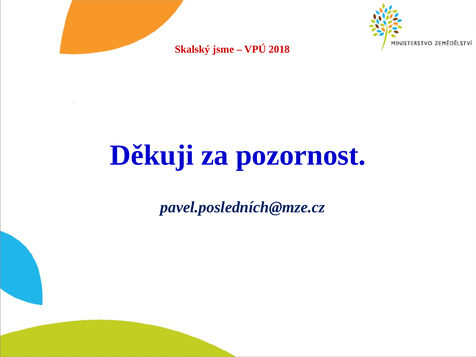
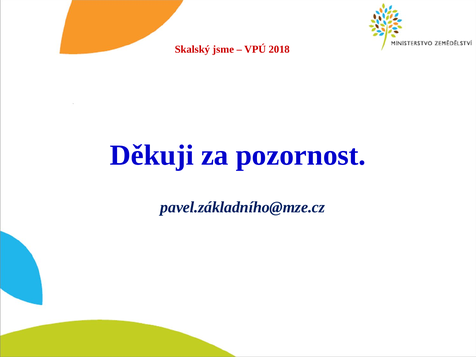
pavel.posledních@mze.cz: pavel.posledních@mze.cz -> pavel.základního@mze.cz
